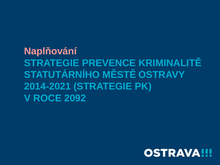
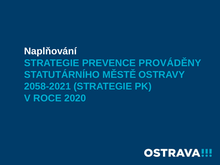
Naplňování colour: pink -> white
KRIMINALITĚ: KRIMINALITĚ -> PROVÁDĚNY
2014-2021: 2014-2021 -> 2058-2021
2092: 2092 -> 2020
